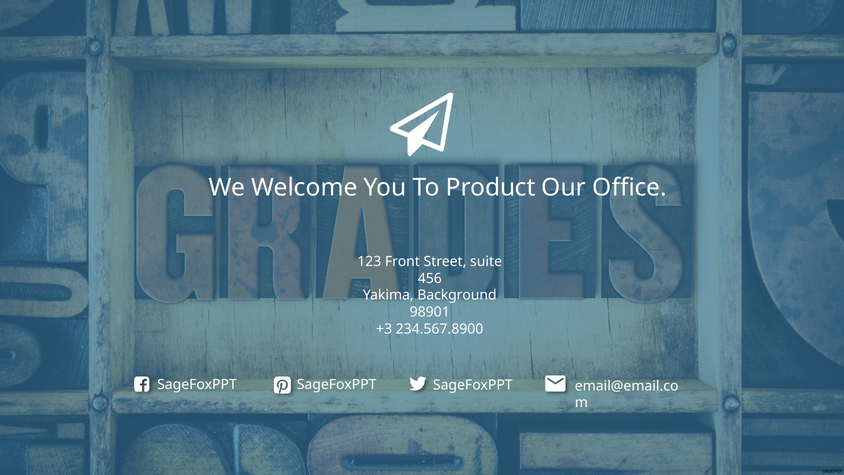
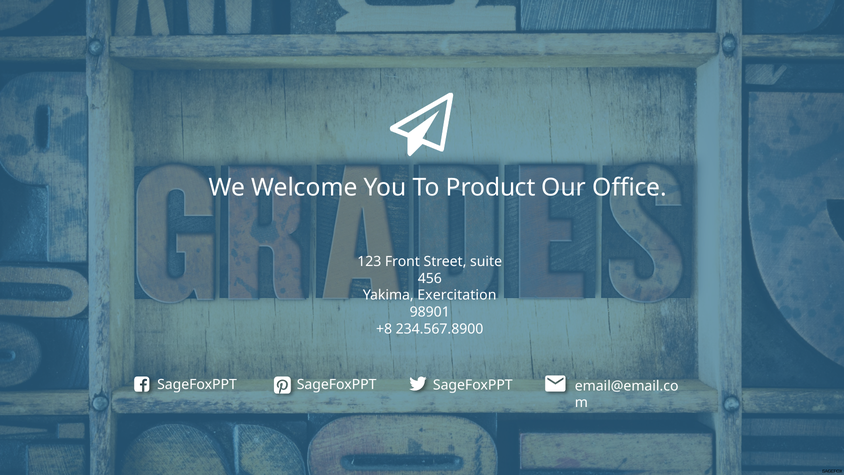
Background: Background -> Exercitation
+3: +3 -> +8
